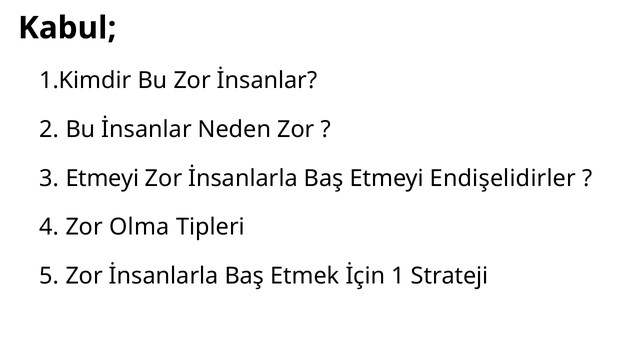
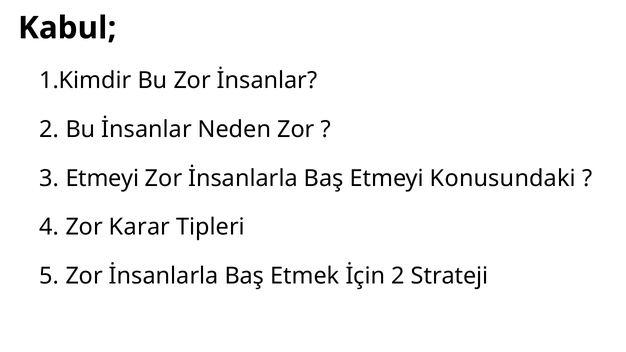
Endişelidirler: Endişelidirler -> Konusundaki
Olma: Olma -> Karar
İçin 1: 1 -> 2
